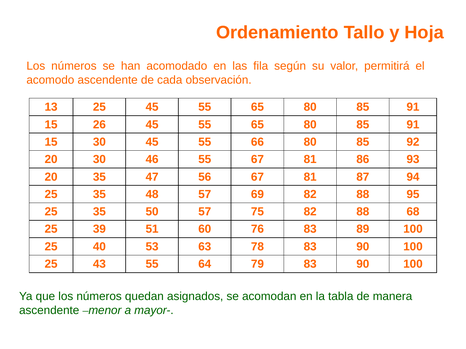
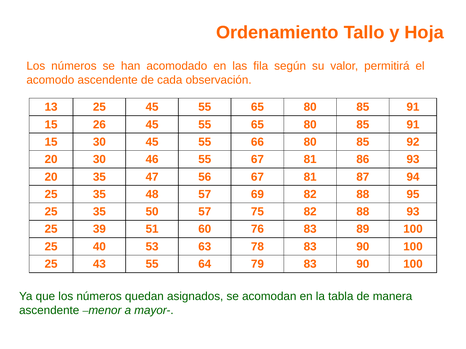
88 68: 68 -> 93
